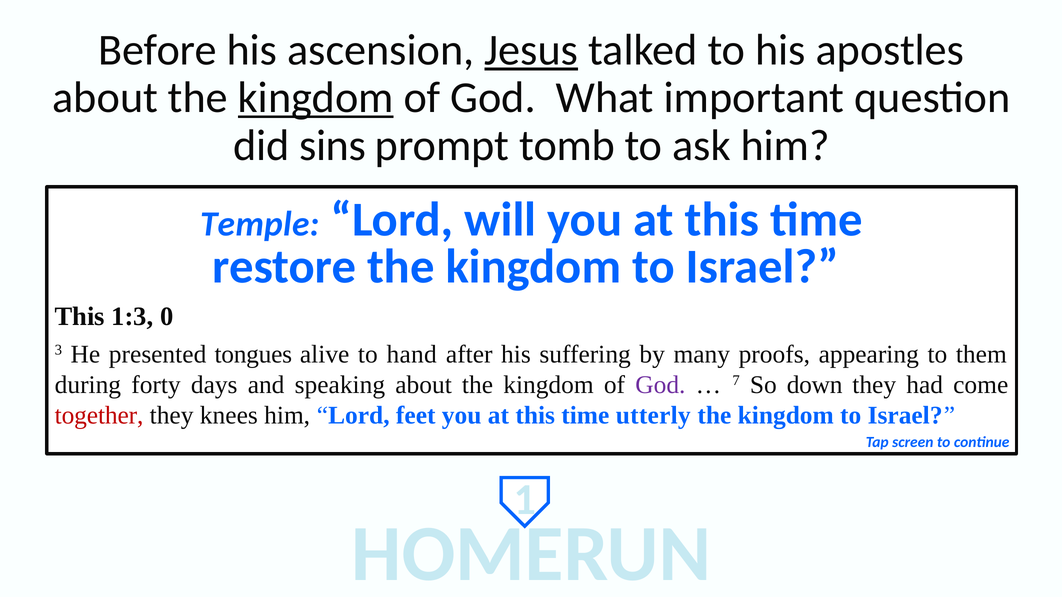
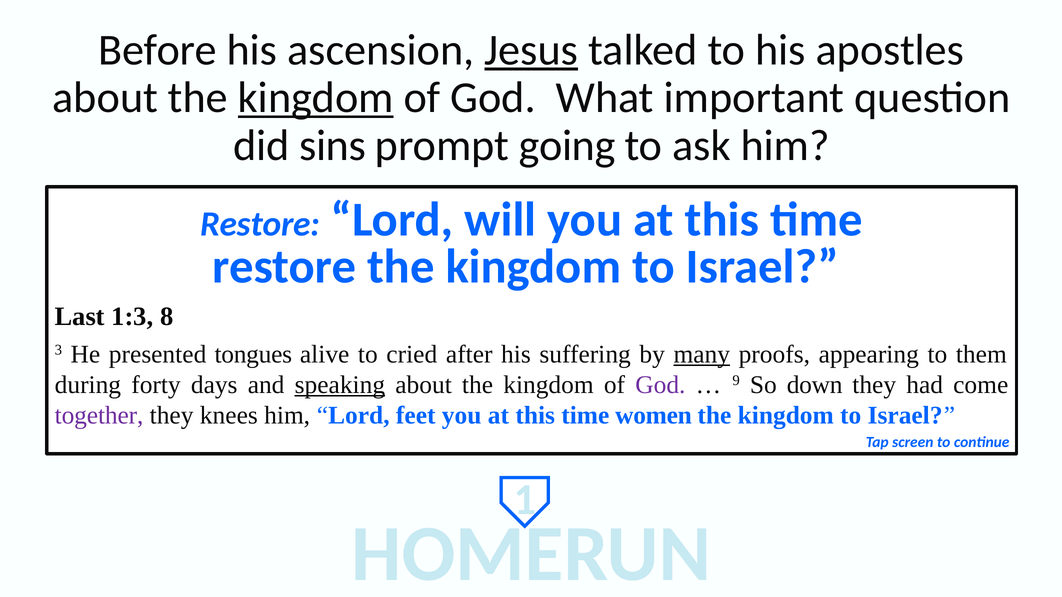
tomb: tomb -> going
Temple at (260, 224): Temple -> Restore
This at (80, 317): This -> Last
0: 0 -> 8
hand: hand -> cried
many underline: none -> present
speaking underline: none -> present
7: 7 -> 9
together colour: red -> purple
utterly: utterly -> women
